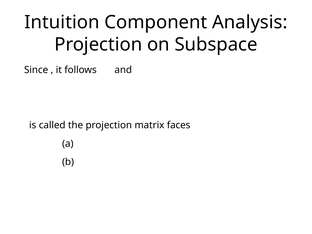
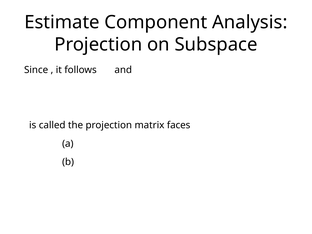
Intuition: Intuition -> Estimate
